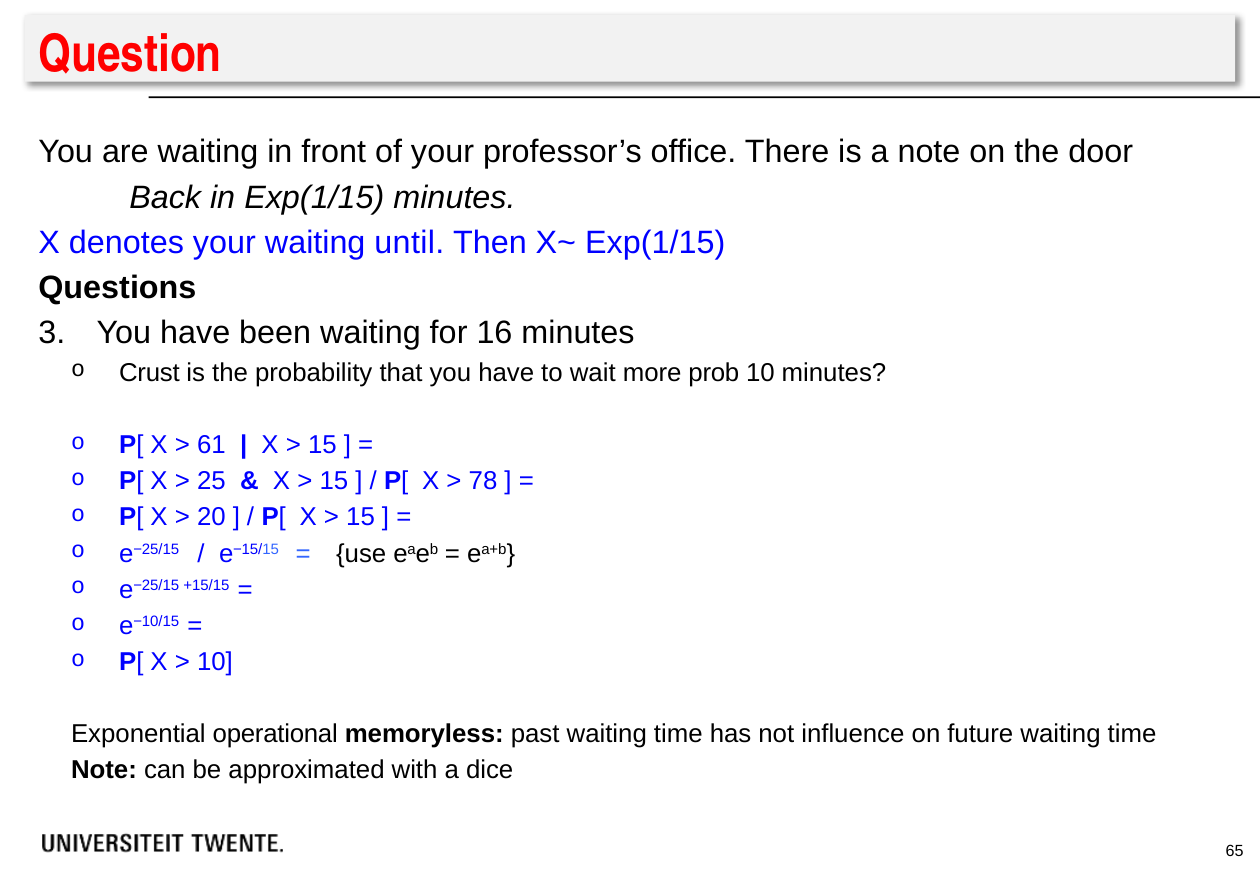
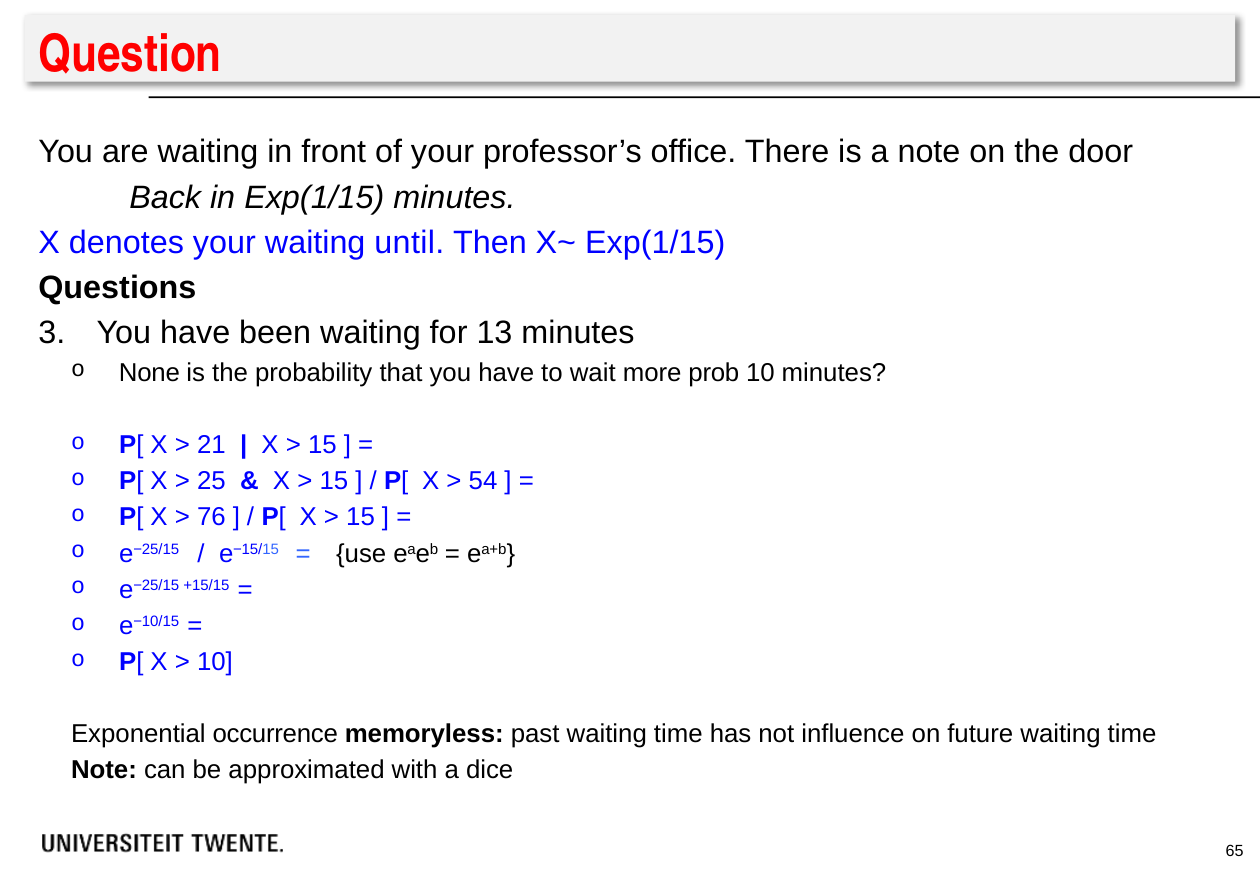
16: 16 -> 13
Crust: Crust -> None
61: 61 -> 21
78: 78 -> 54
20: 20 -> 76
operational: operational -> occurrence
